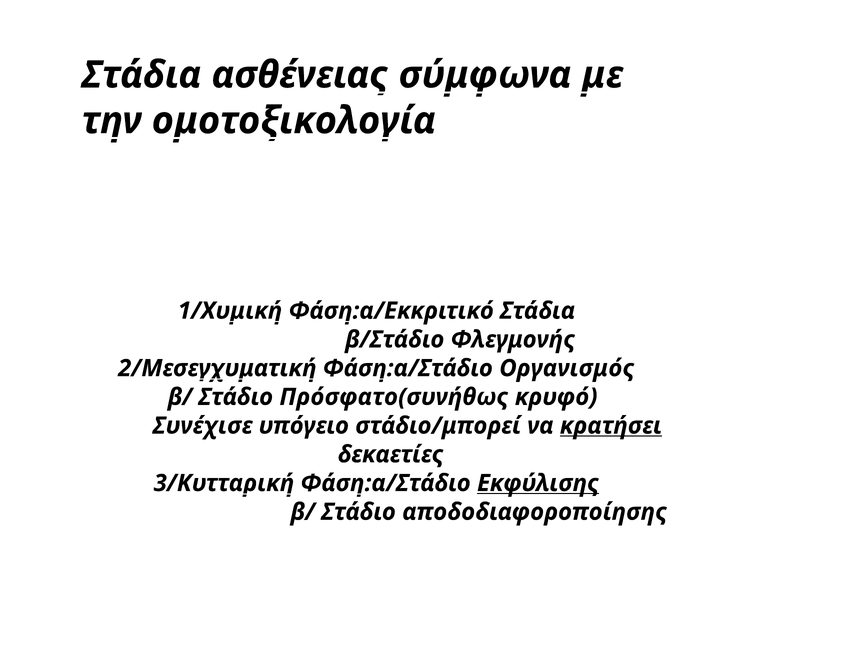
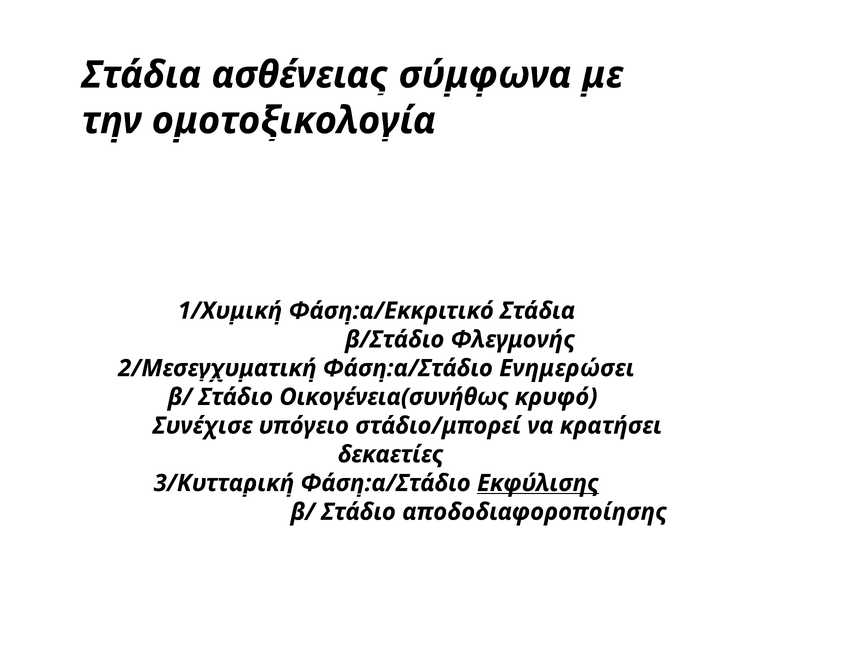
Οργανισμός: Οργανισμός -> Ενημερώσει
Πρόσφατο(συνήθως: Πρόσφατο(συνήθως -> Οικογένεια(συνήθως
κρατήσει underline: present -> none
